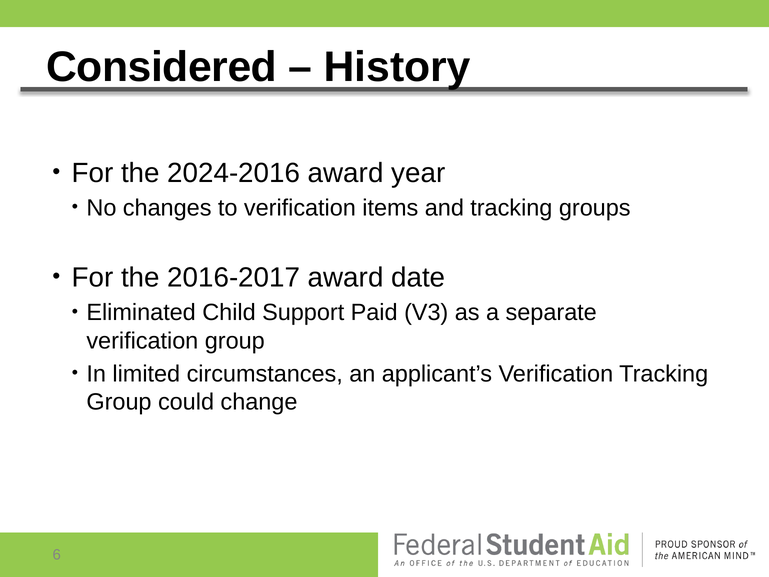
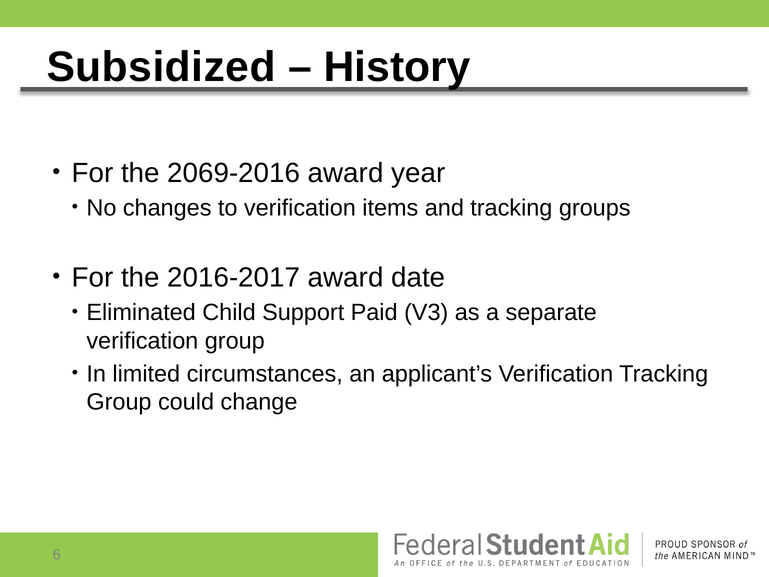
Considered: Considered -> Subsidized
2024-2016: 2024-2016 -> 2069-2016
